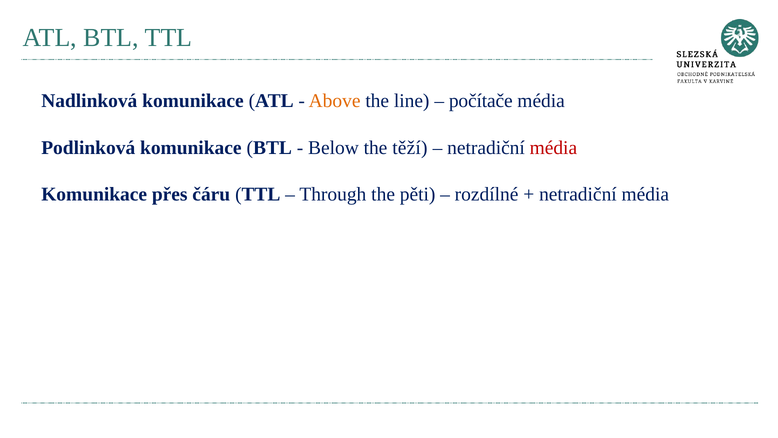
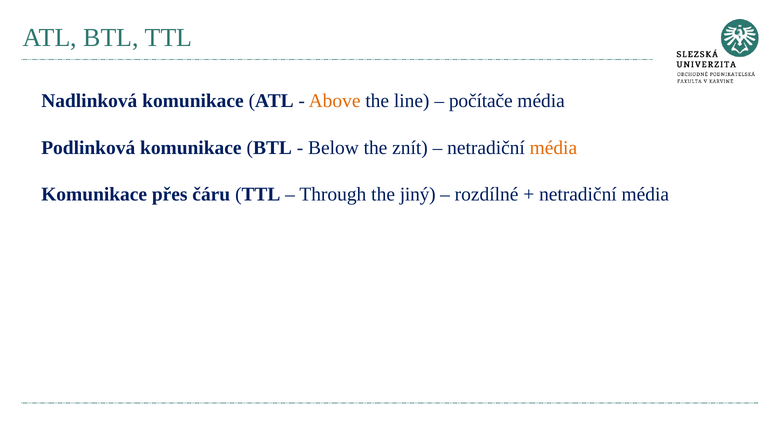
těží: těží -> znít
média at (553, 148) colour: red -> orange
pěti: pěti -> jiný
